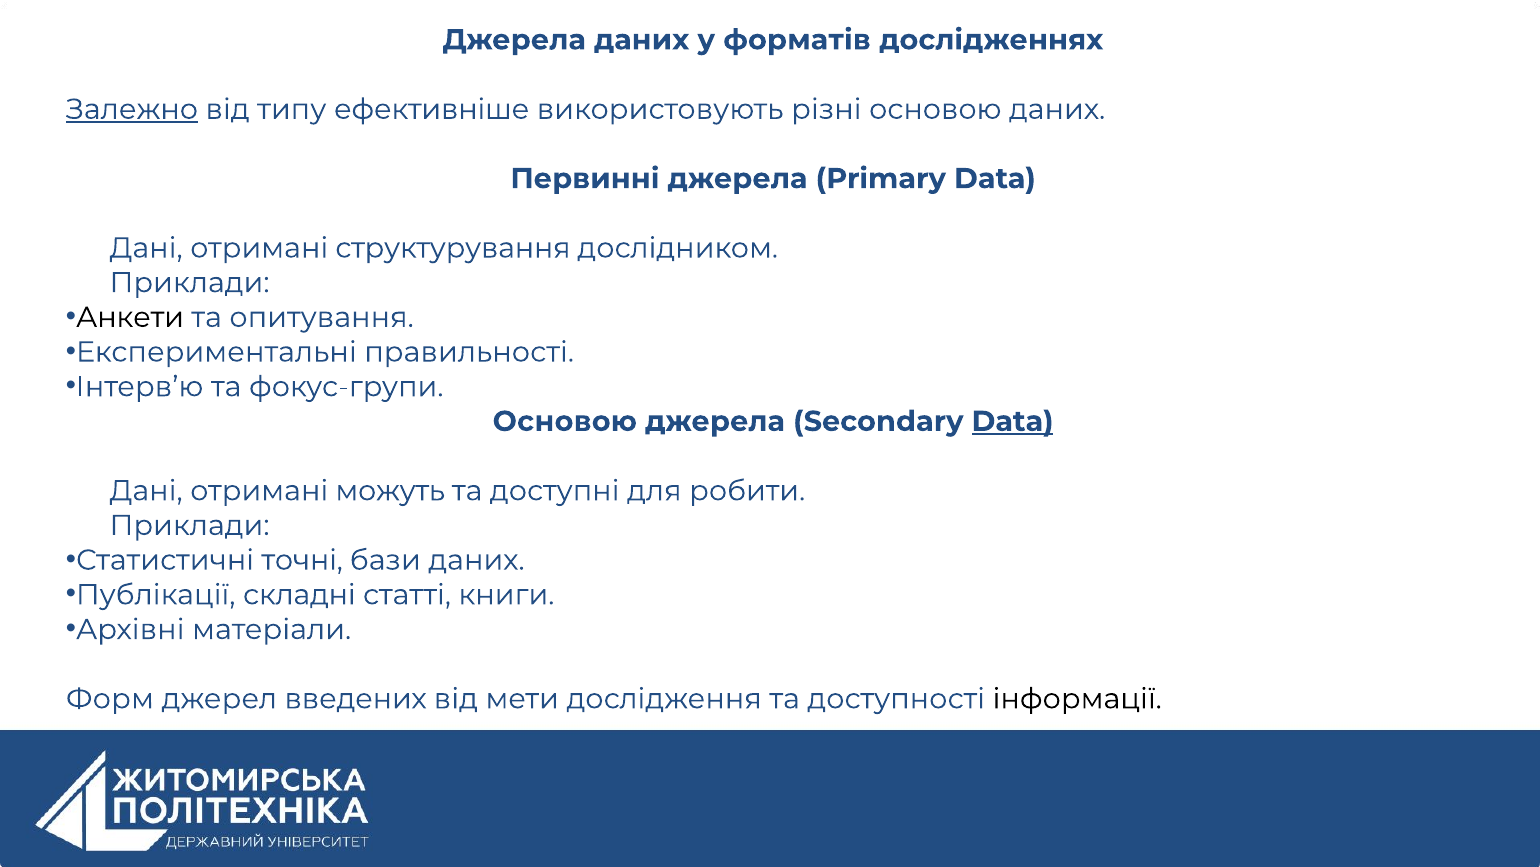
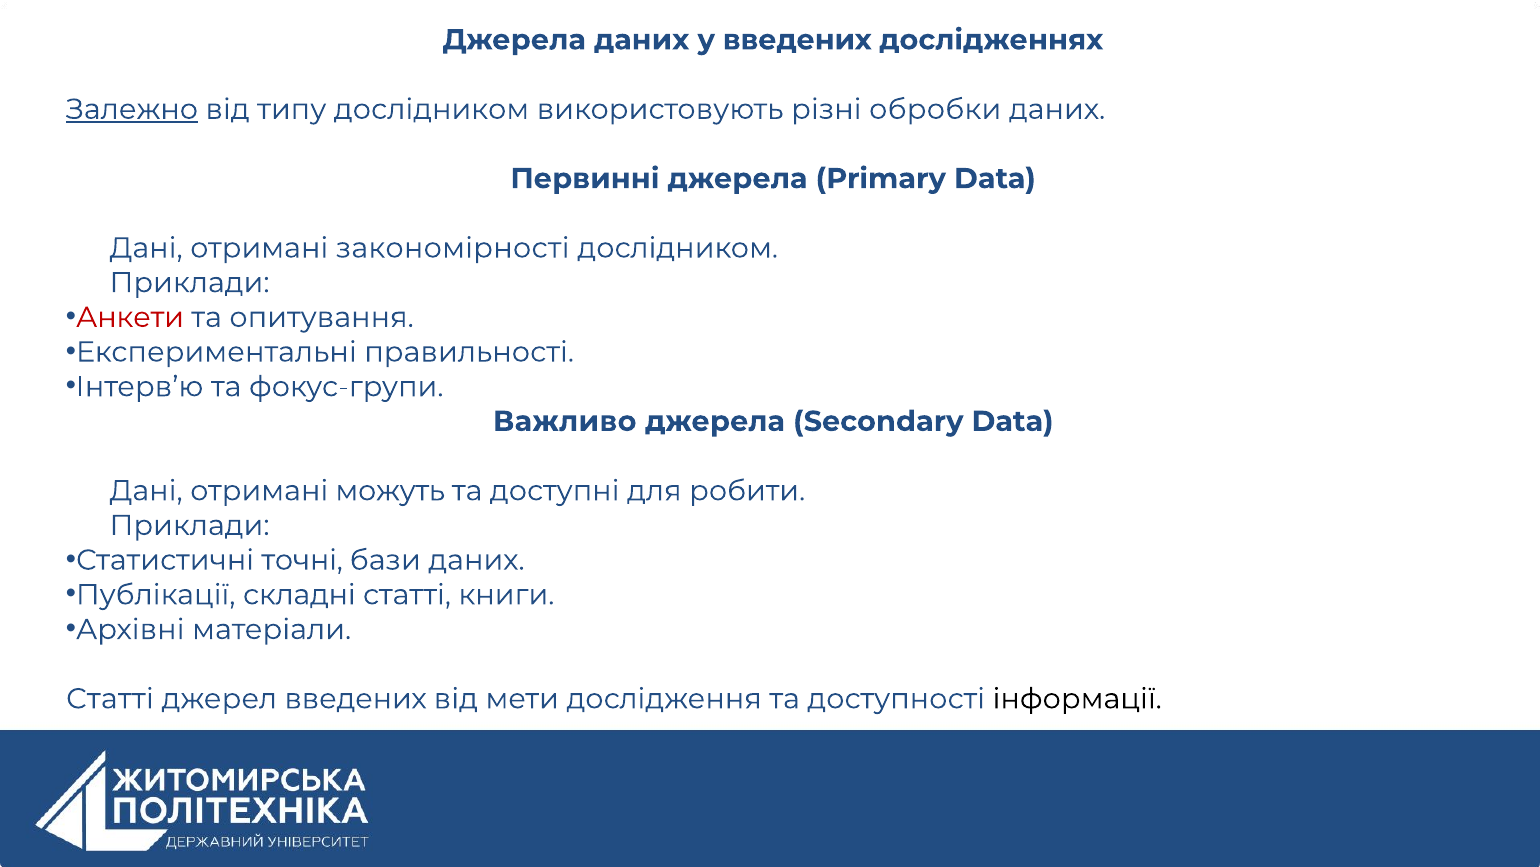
у форматів: форматів -> введених
типу ефективніше: ефективніше -> дослідником
різні основою: основою -> обробки
структурування: структурування -> закономірності
Анкети colour: black -> red
Основою at (565, 421): Основою -> Важливо
Data at (1013, 421) underline: present -> none
Форм at (110, 698): Форм -> Статті
